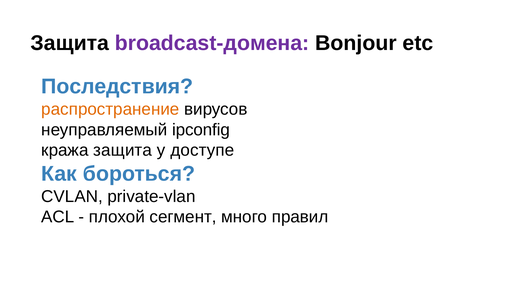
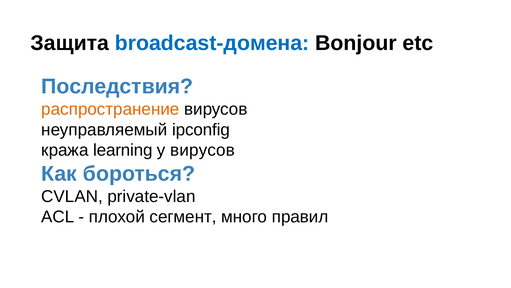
broadcast-домена colour: purple -> blue
кража защита: защита -> learning
у доступе: доступе -> вирусов
